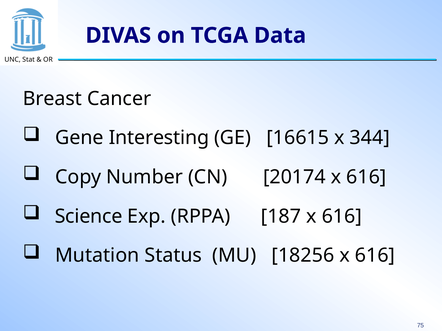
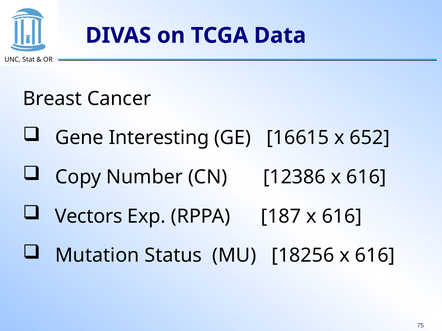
344: 344 -> 652
20174: 20174 -> 12386
Science: Science -> Vectors
